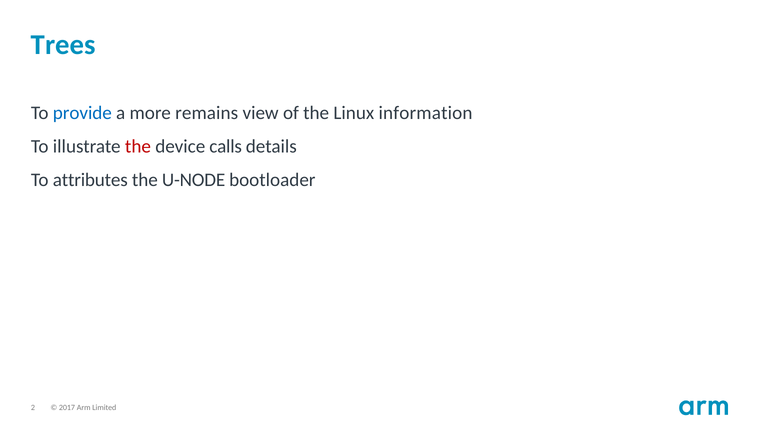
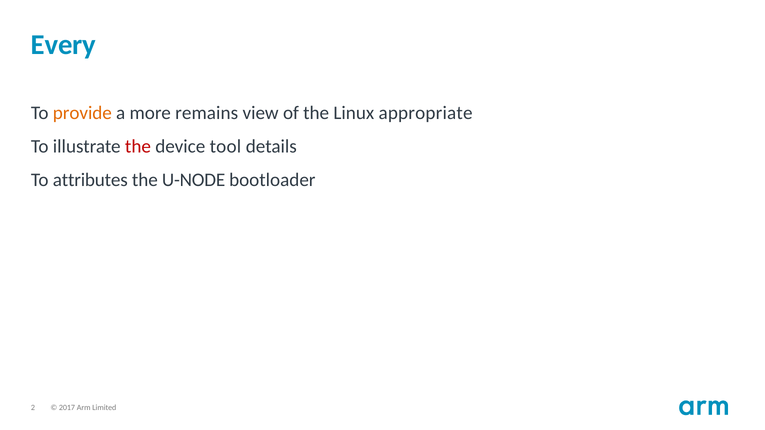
Trees: Trees -> Every
provide colour: blue -> orange
information: information -> appropriate
calls: calls -> tool
